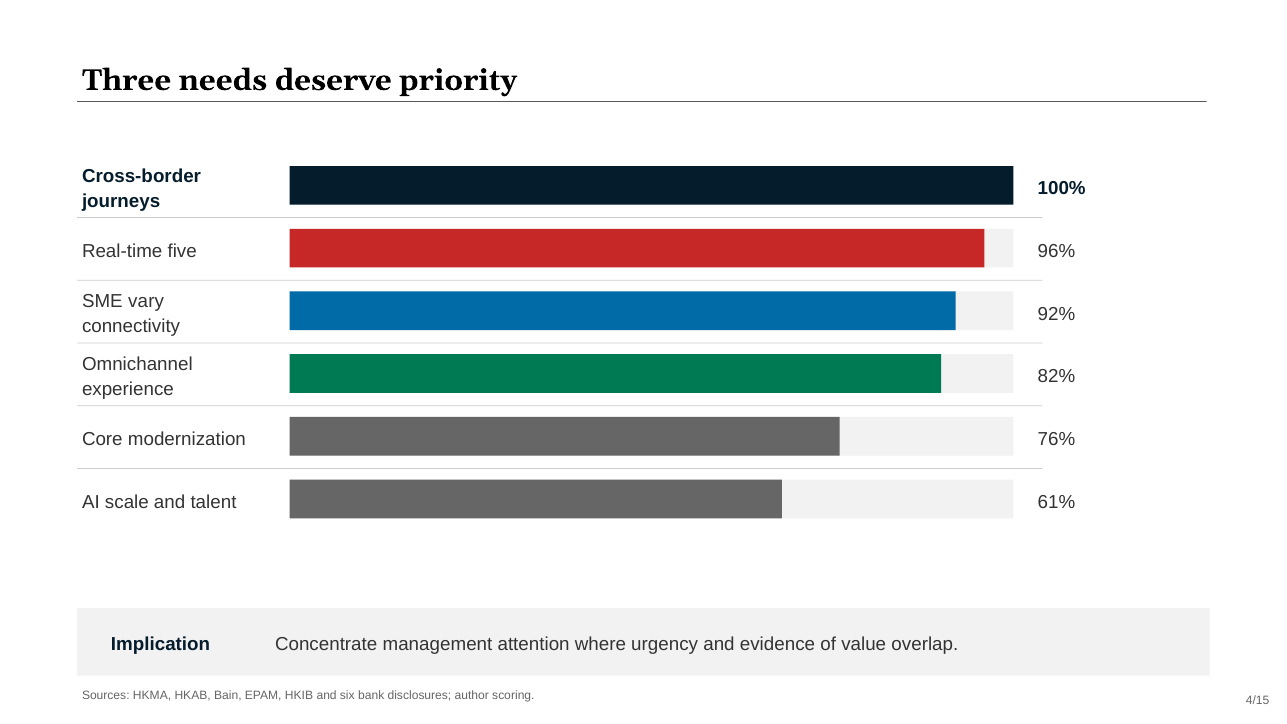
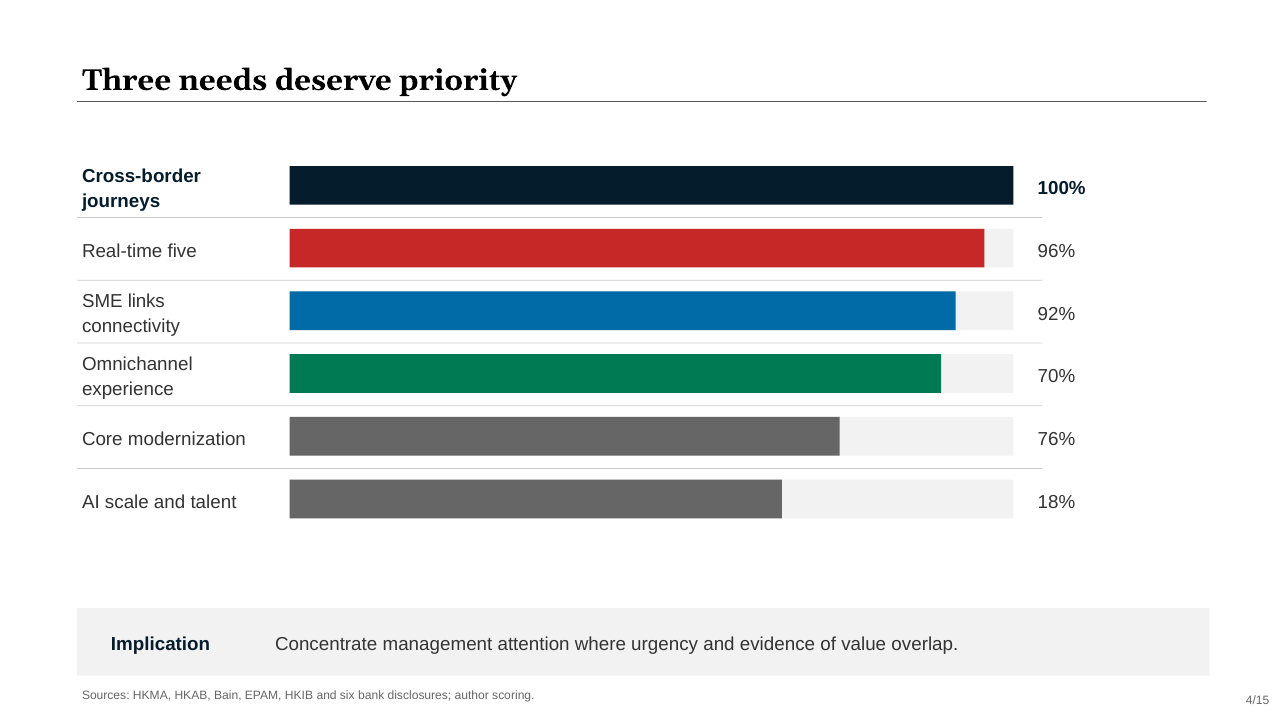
vary: vary -> links
82%: 82% -> 70%
61%: 61% -> 18%
